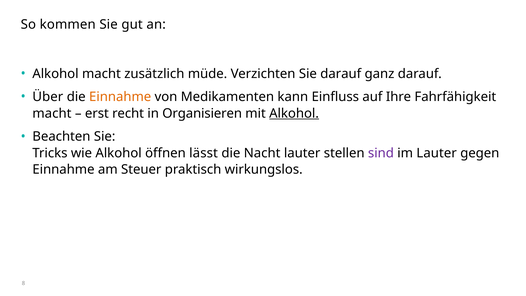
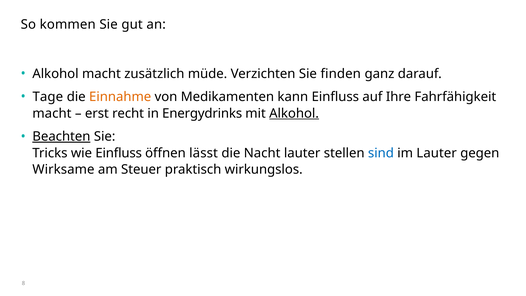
Sie darauf: darauf -> finden
Über: Über -> Tage
Organisieren: Organisieren -> Energydrinks
Beachten underline: none -> present
wie Alkohol: Alkohol -> Einfluss
sind colour: purple -> blue
Einnahme at (63, 170): Einnahme -> Wirksame
